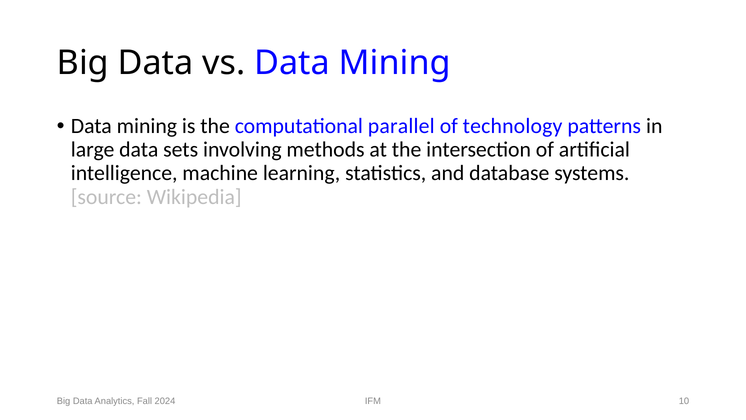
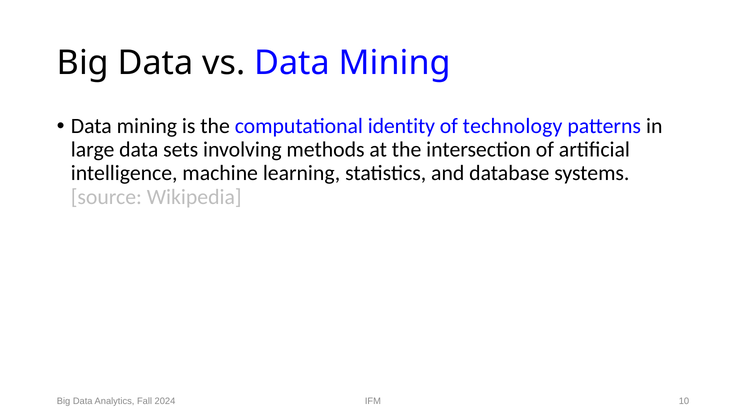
parallel: parallel -> identity
